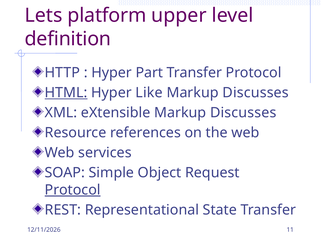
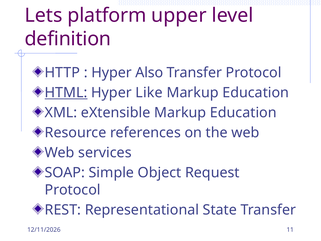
Part: Part -> Also
Discusses at (256, 93): Discusses -> Education
eXtensible Markup Discusses: Discusses -> Education
Protocol at (73, 190) underline: present -> none
